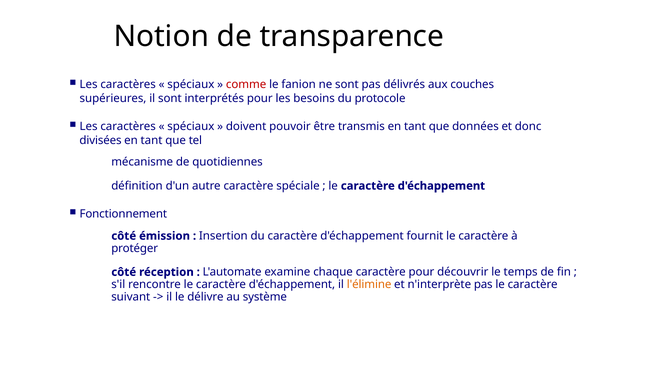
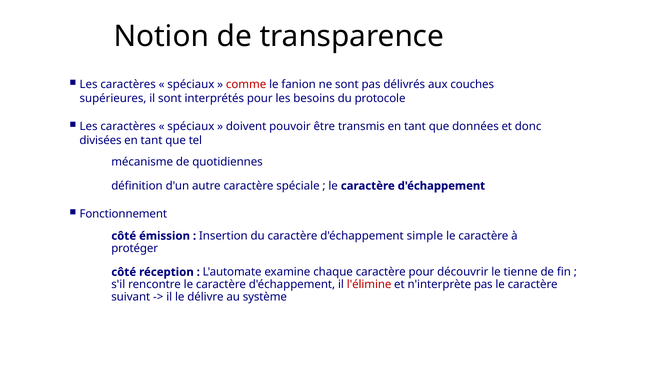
fournit: fournit -> simple
temps: temps -> tienne
l'élimine colour: orange -> red
